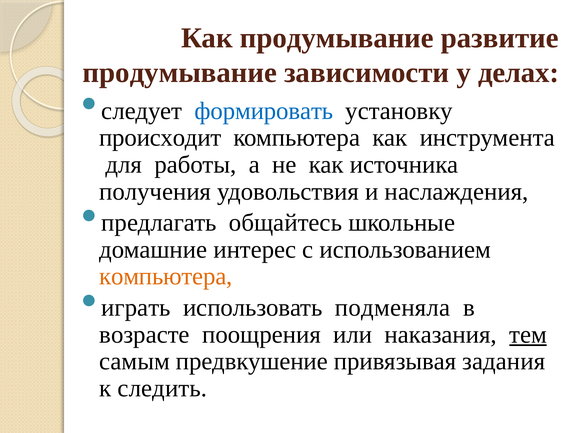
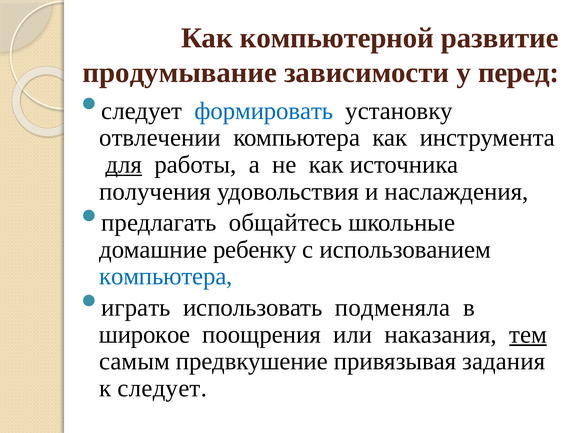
Как продумывание: продумывание -> компьютерной
делах: делах -> перед
происходит: происходит -> отвлечении
для underline: none -> present
интерес: интерес -> ребенку
компьютера at (166, 277) colour: orange -> blue
возрасте: возрасте -> широкое
к следить: следить -> следует
